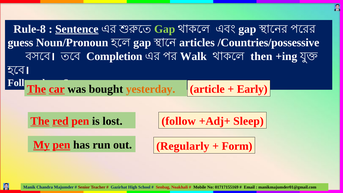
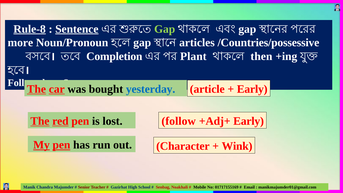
Rule-8 underline: none -> present
guess: guess -> more
Walk: Walk -> Plant
yesterday colour: orange -> blue
+Adj+ Sleep: Sleep -> Early
Regularly: Regularly -> Character
Form: Form -> Wink
